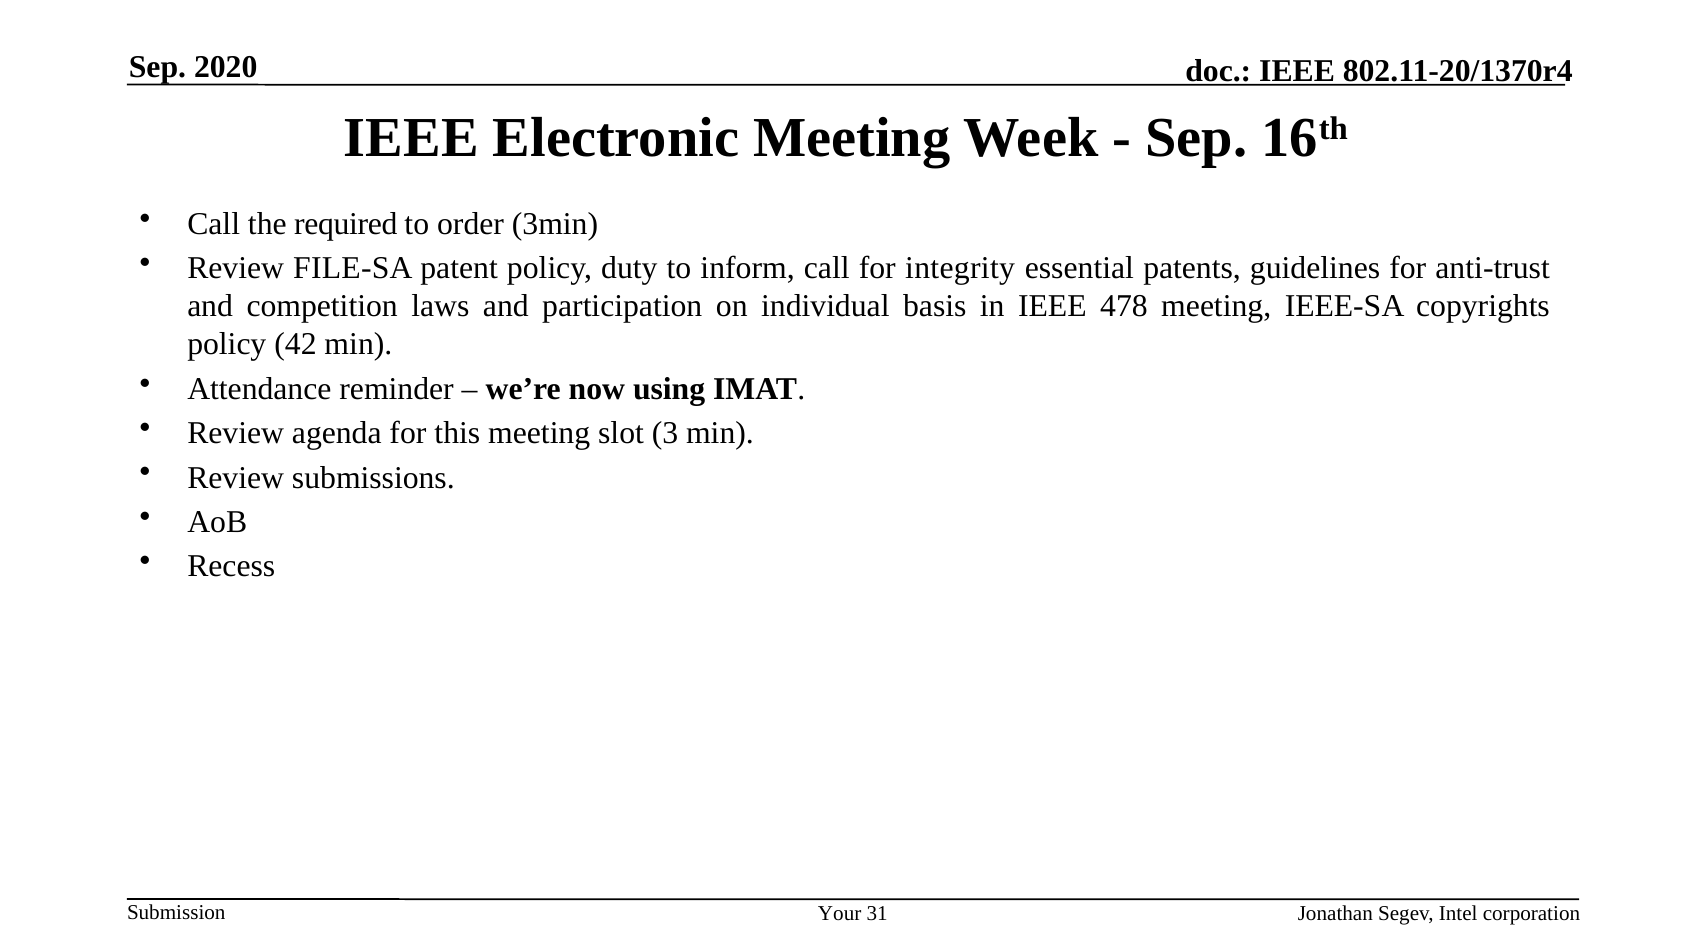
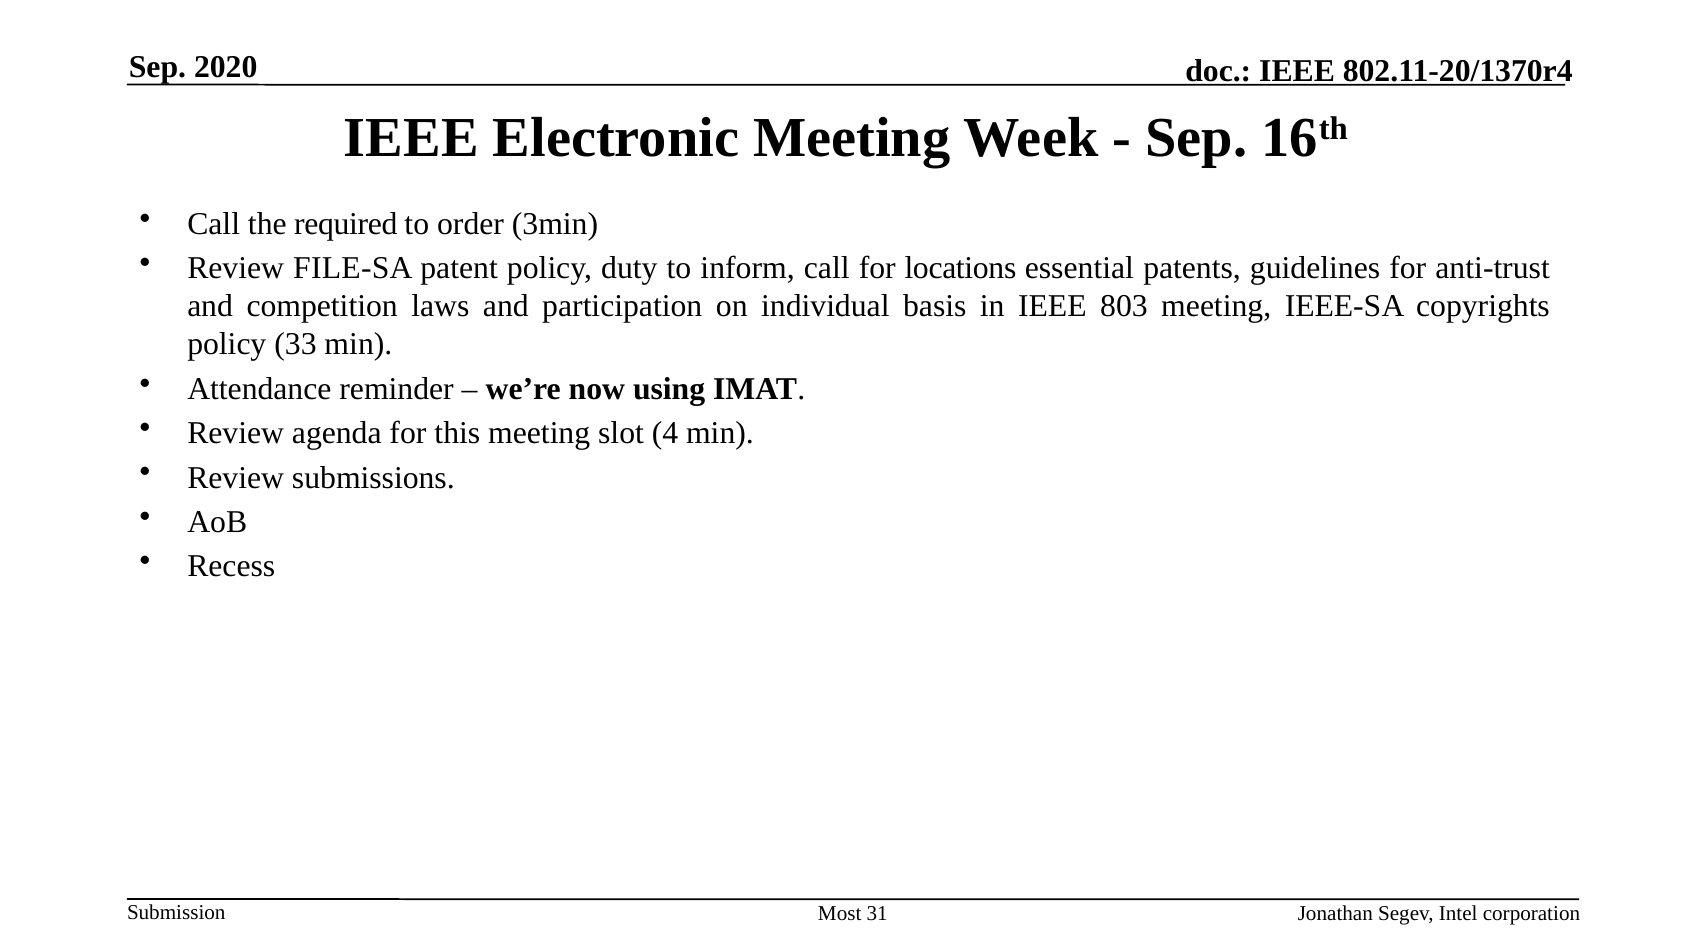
integrity: integrity -> locations
478: 478 -> 803
42: 42 -> 33
3: 3 -> 4
Your: Your -> Most
